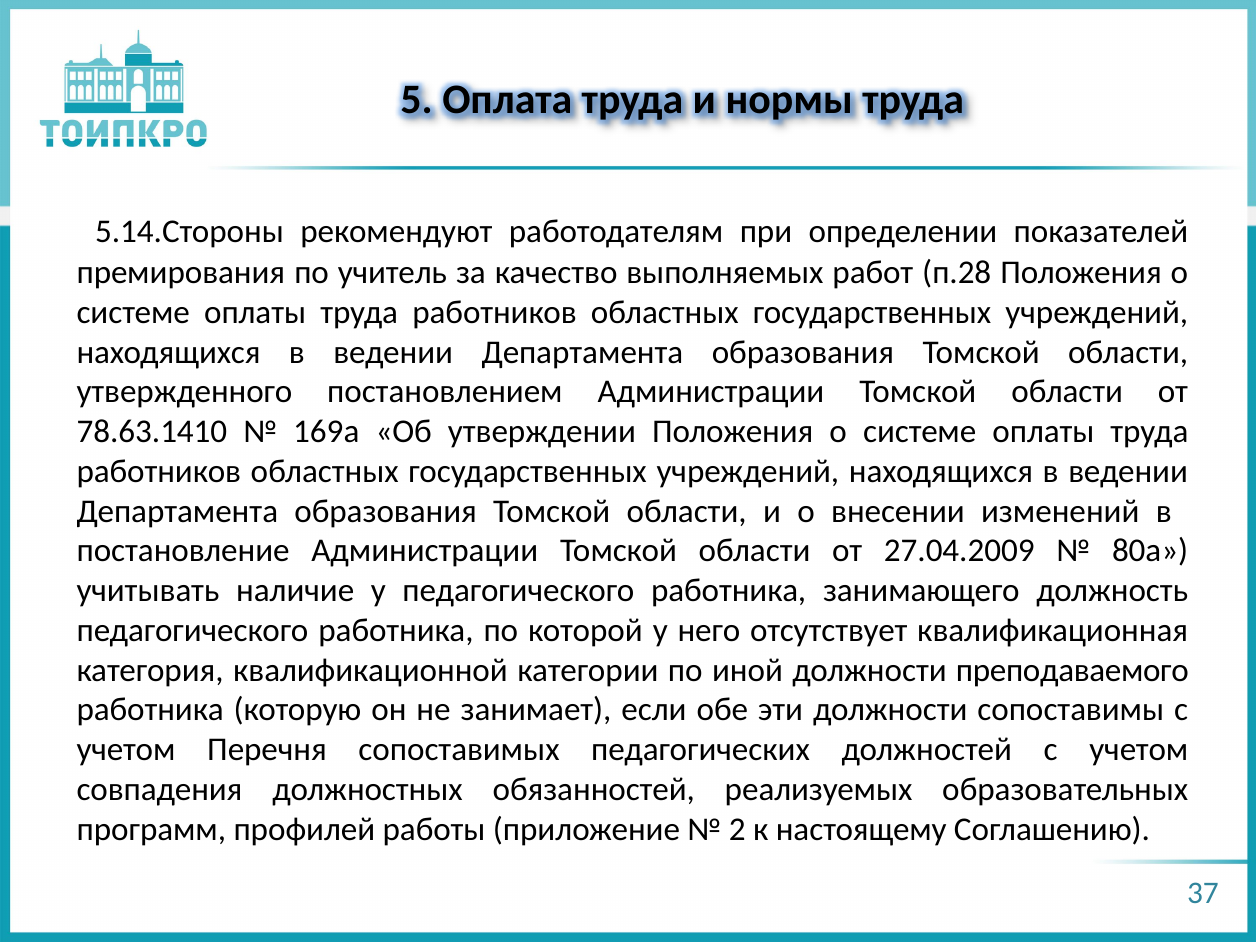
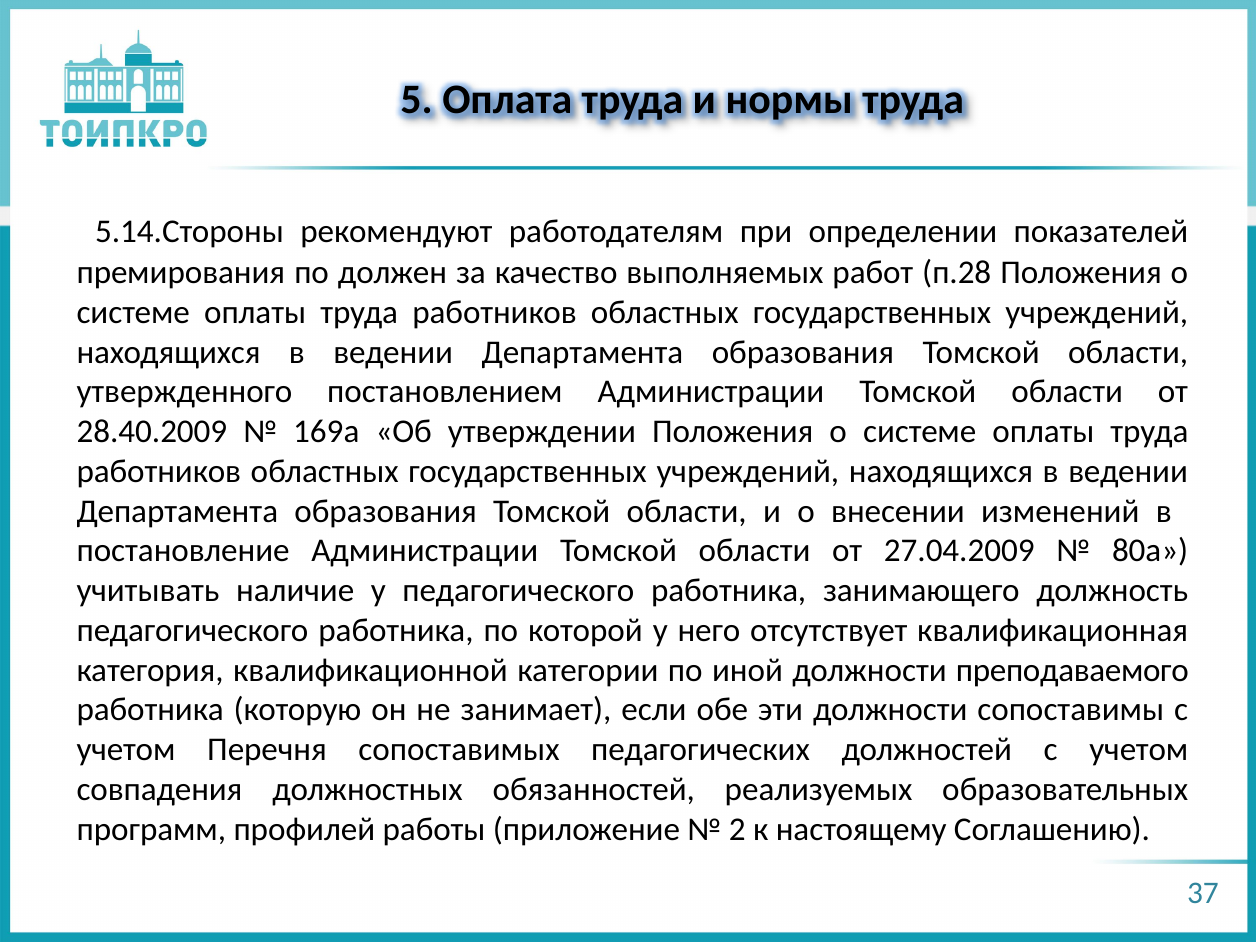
учитель: учитель -> должен
78.63.1410: 78.63.1410 -> 28.40.2009
